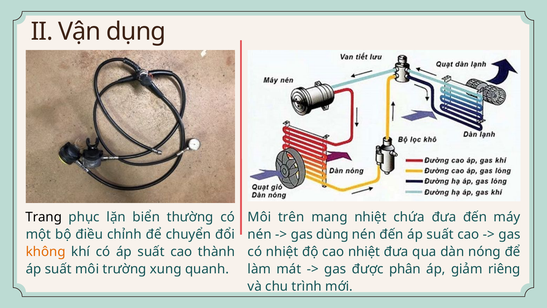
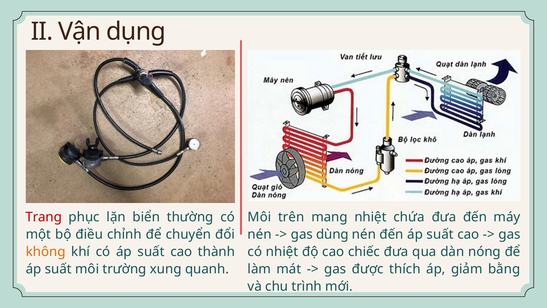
Trang colour: black -> red
cao nhiệt: nhiệt -> chiếc
phân: phân -> thích
riêng: riêng -> bằng
